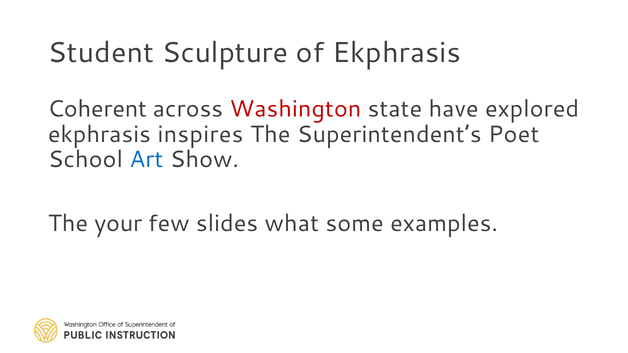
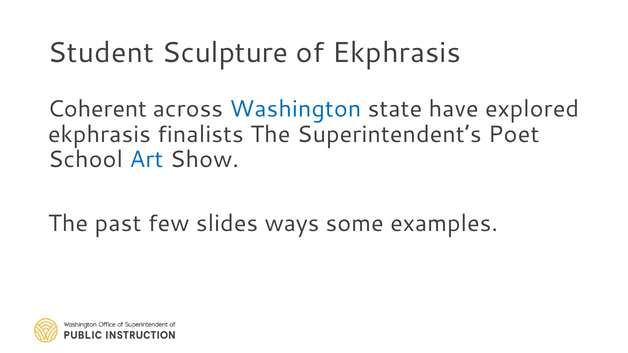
Washington colour: red -> blue
inspires: inspires -> finalists
your: your -> past
what: what -> ways
